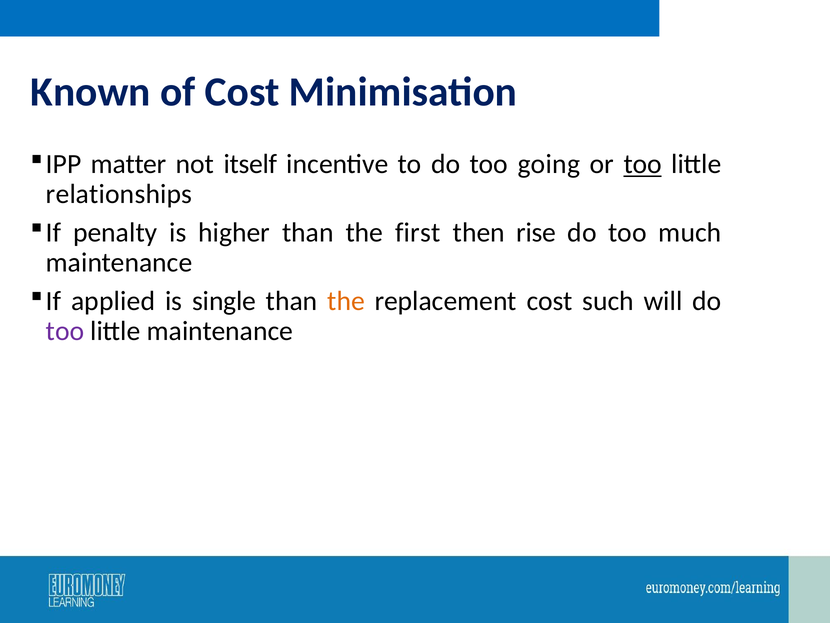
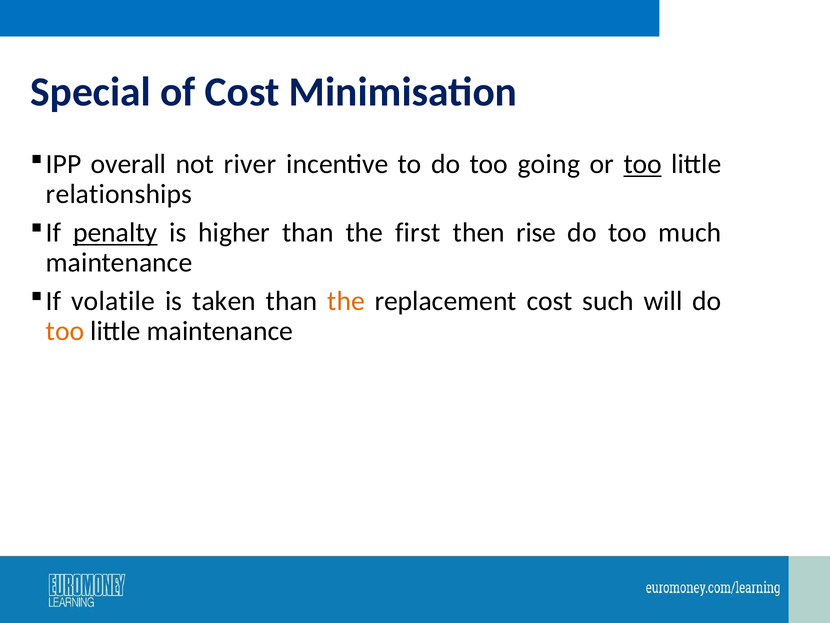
Known: Known -> Special
matter: matter -> overall
itself: itself -> river
penalty underline: none -> present
applied: applied -> volatile
single: single -> taken
too at (65, 331) colour: purple -> orange
